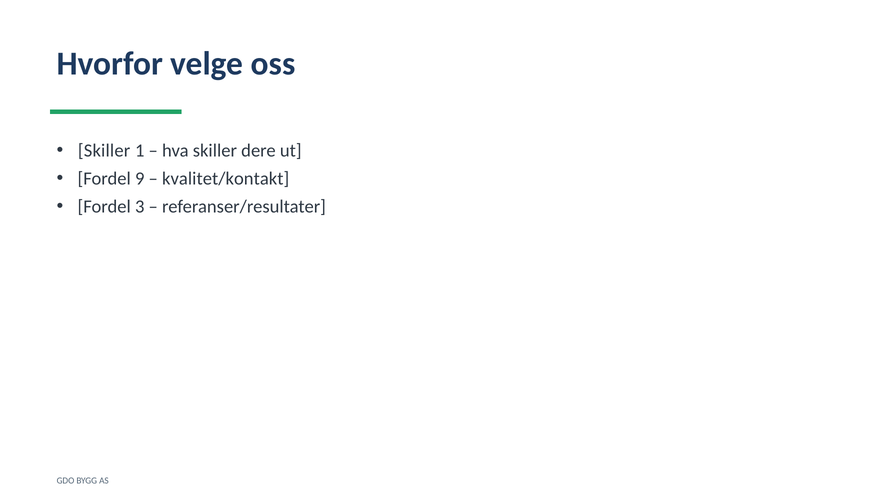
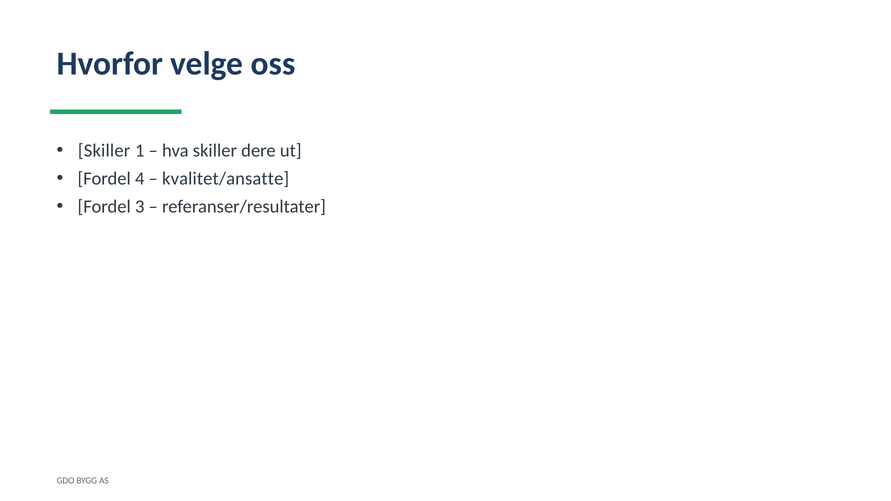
9: 9 -> 4
kvalitet/kontakt: kvalitet/kontakt -> kvalitet/ansatte
